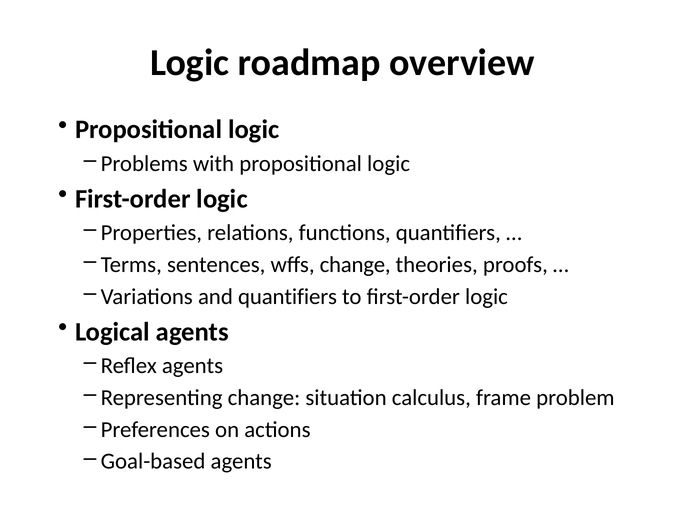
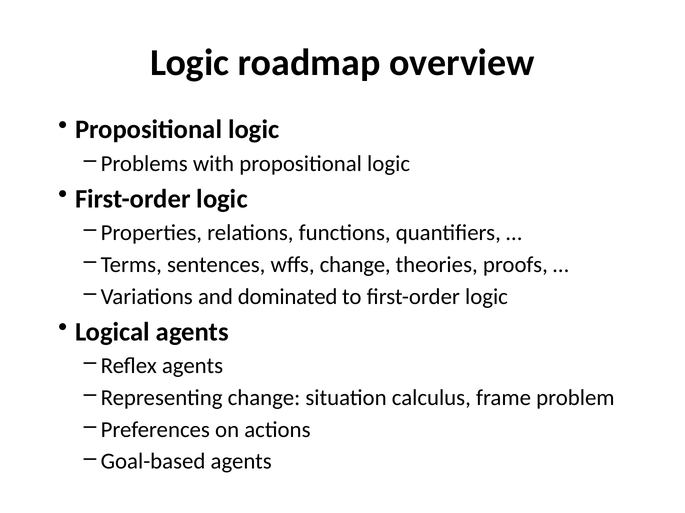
and quantifiers: quantifiers -> dominated
